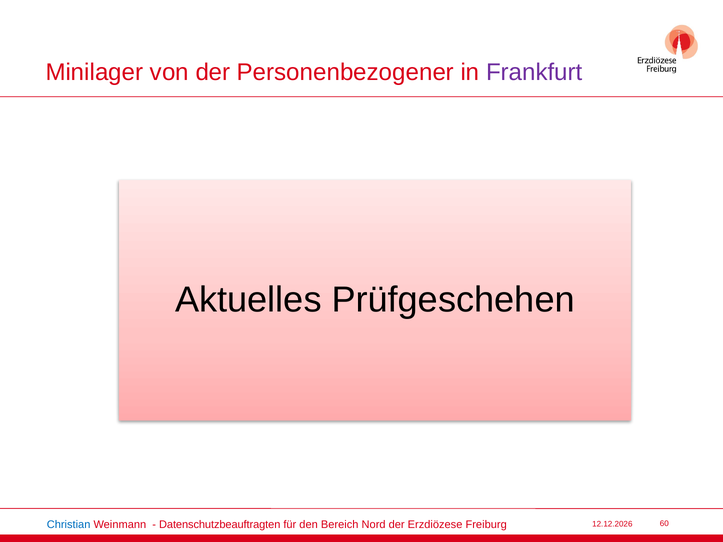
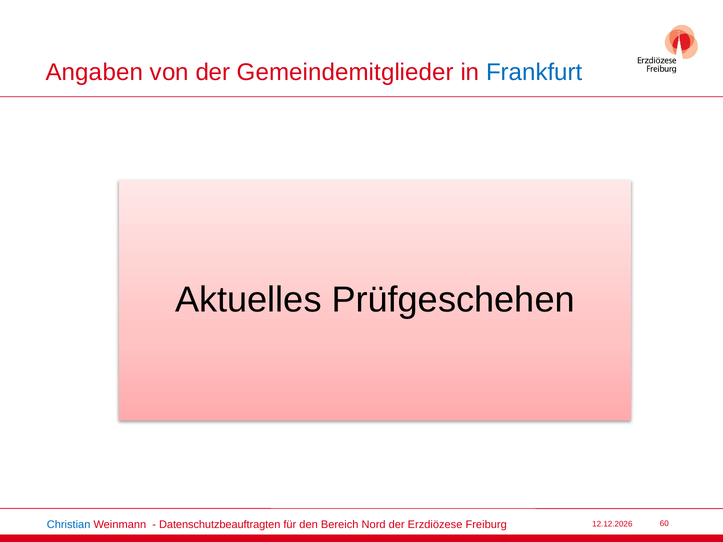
Minilager: Minilager -> Angaben
Personenbezogener: Personenbezogener -> Gemeindemitglieder
Frankfurt colour: purple -> blue
